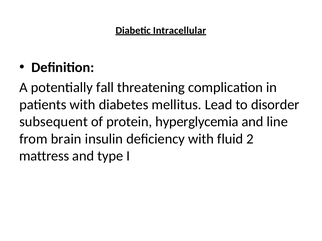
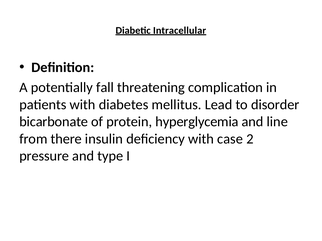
subsequent: subsequent -> bicarbonate
brain: brain -> there
fluid: fluid -> case
mattress: mattress -> pressure
